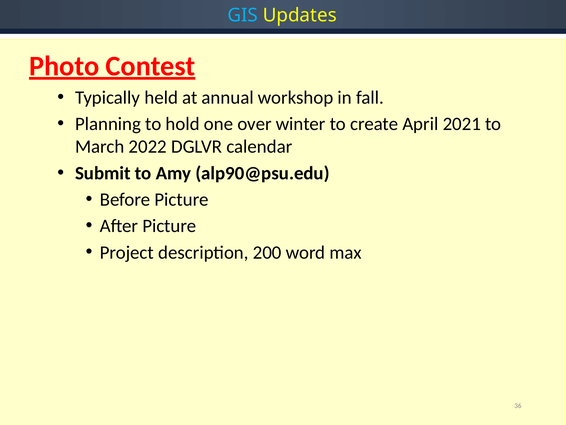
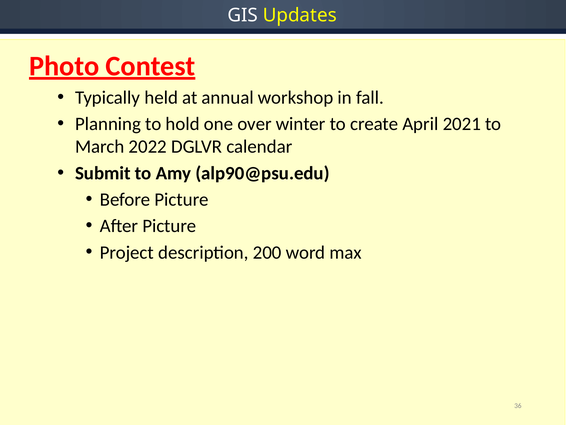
GIS colour: light blue -> white
